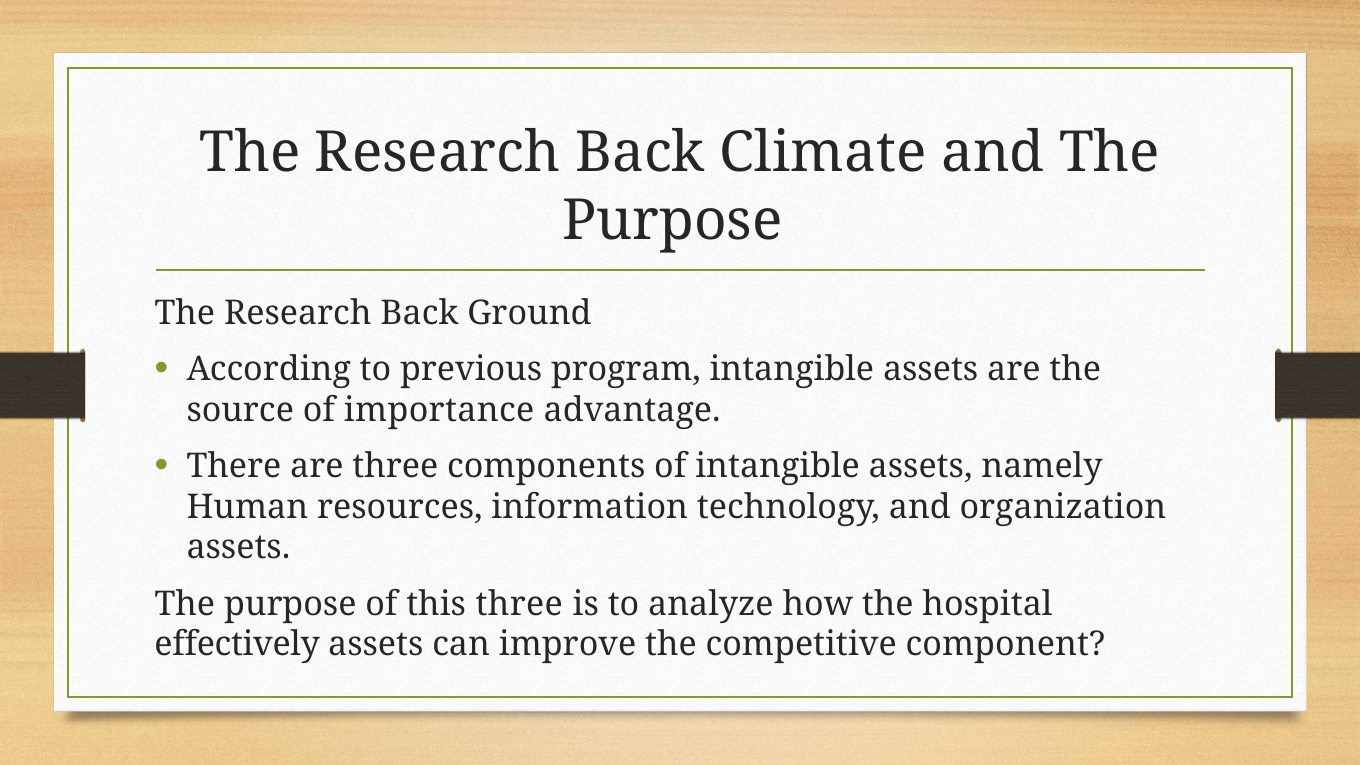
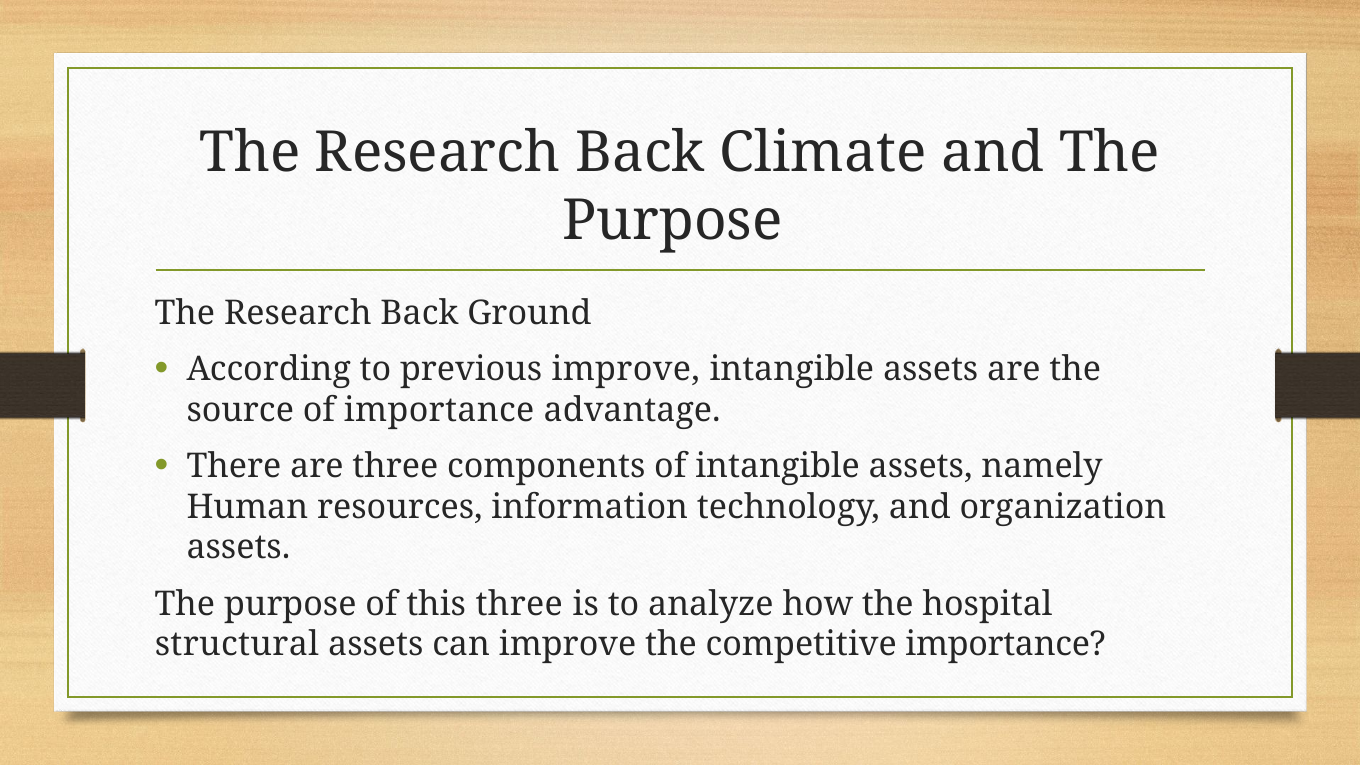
previous program: program -> improve
effectively: effectively -> structural
competitive component: component -> importance
